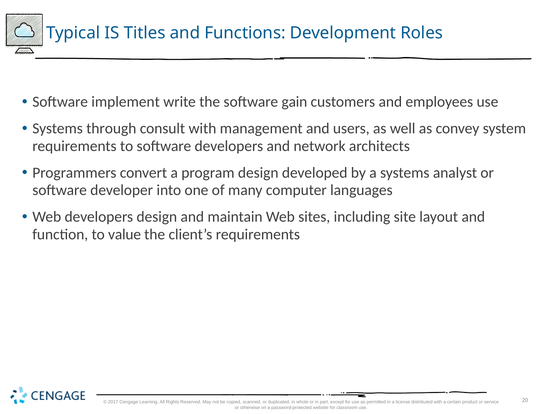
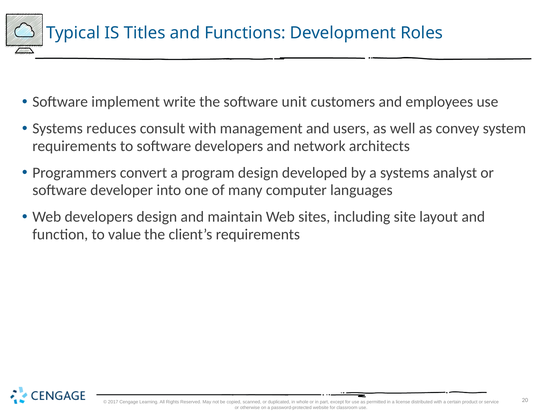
gain: gain -> unit
through: through -> reduces
